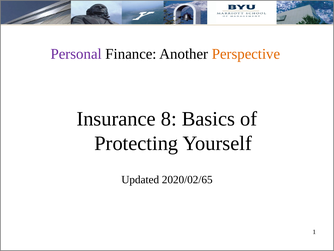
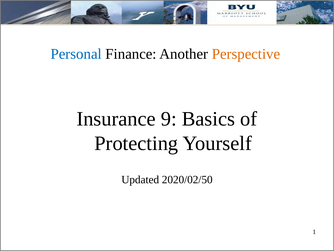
Personal colour: purple -> blue
8: 8 -> 9
2020/02/65: 2020/02/65 -> 2020/02/50
